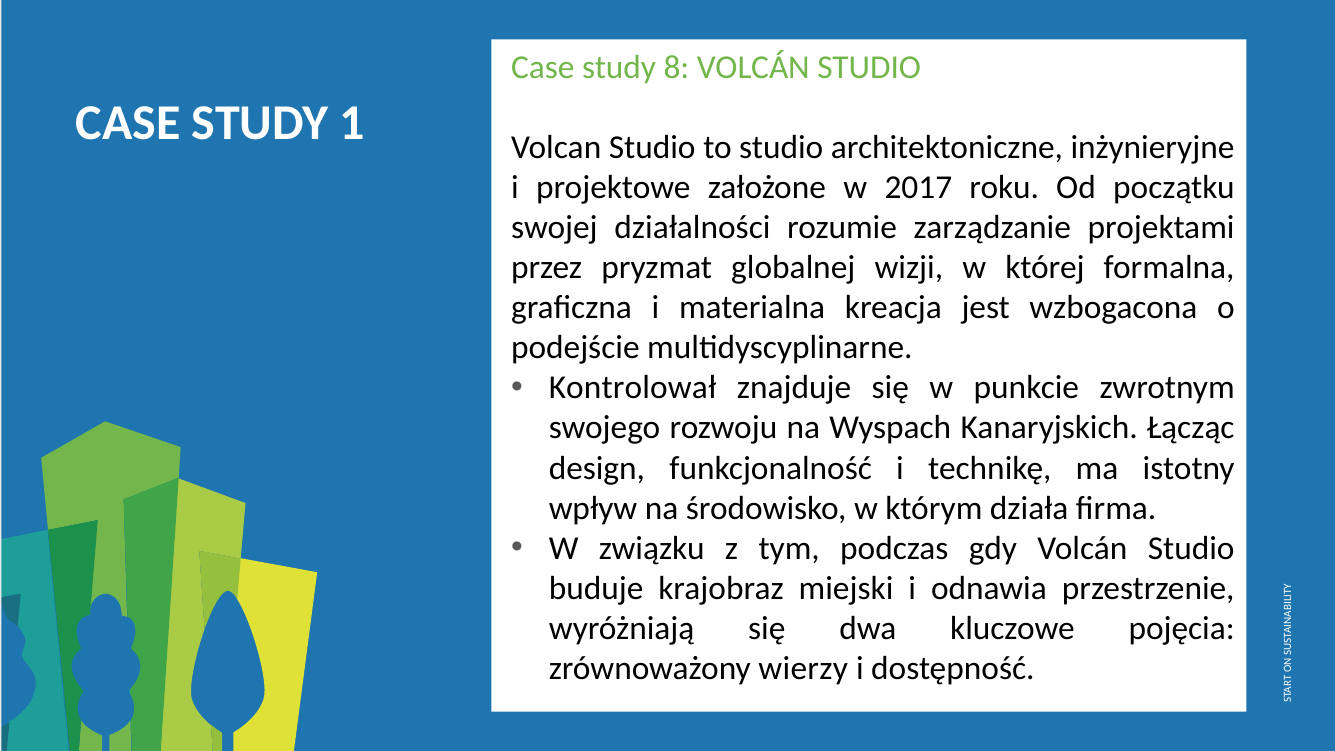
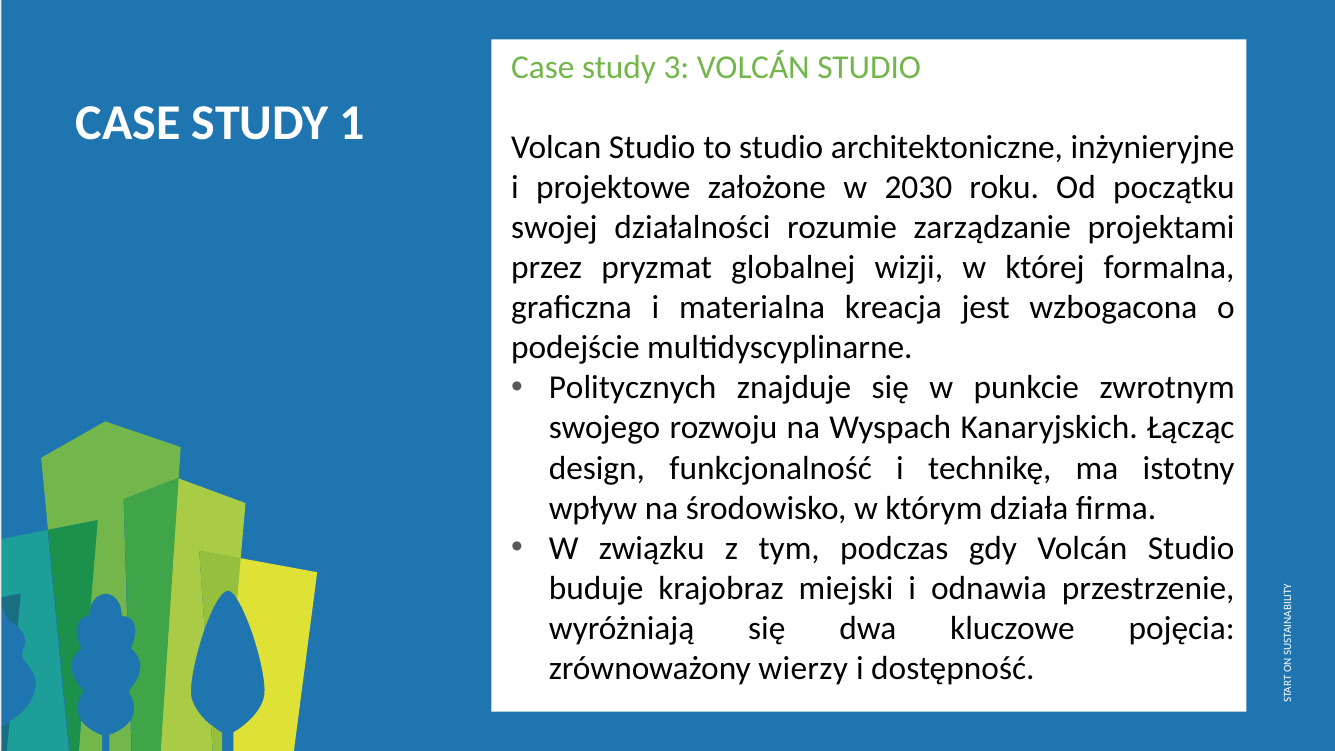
8: 8 -> 3
2017: 2017 -> 2030
Kontrolował: Kontrolował -> Politycznych
